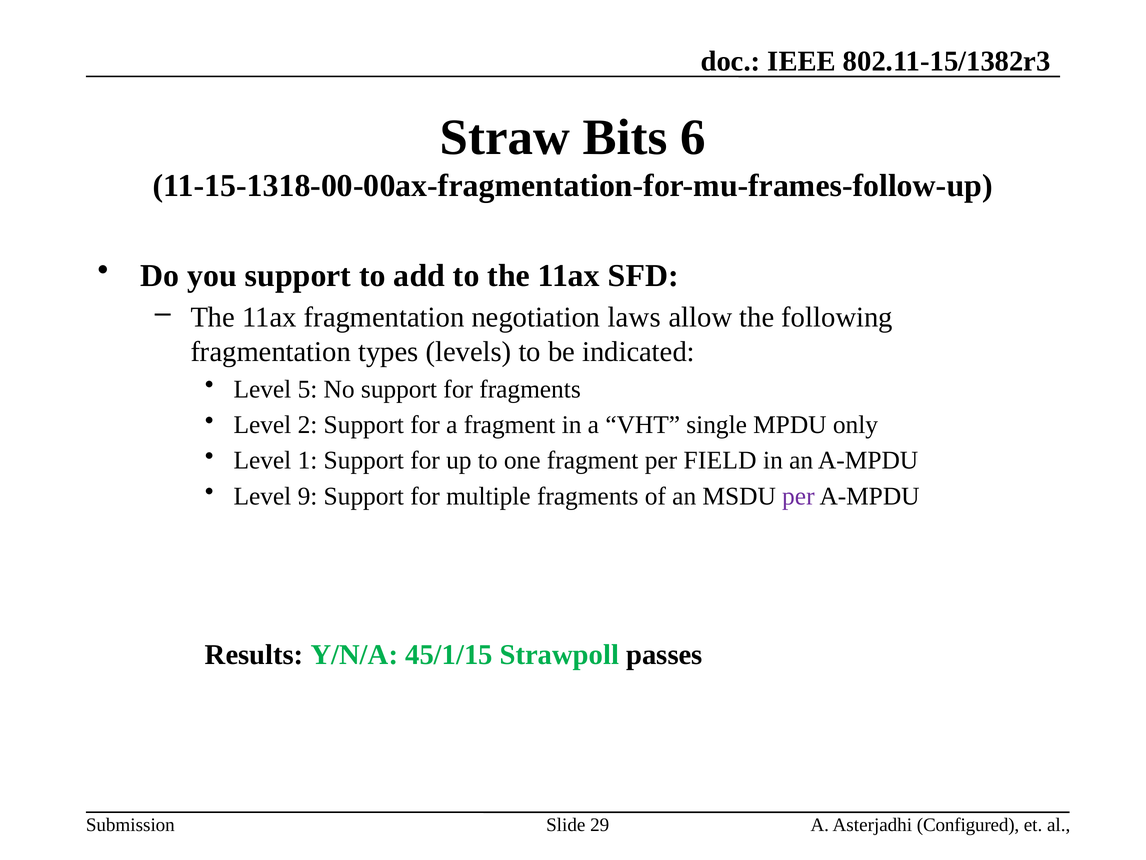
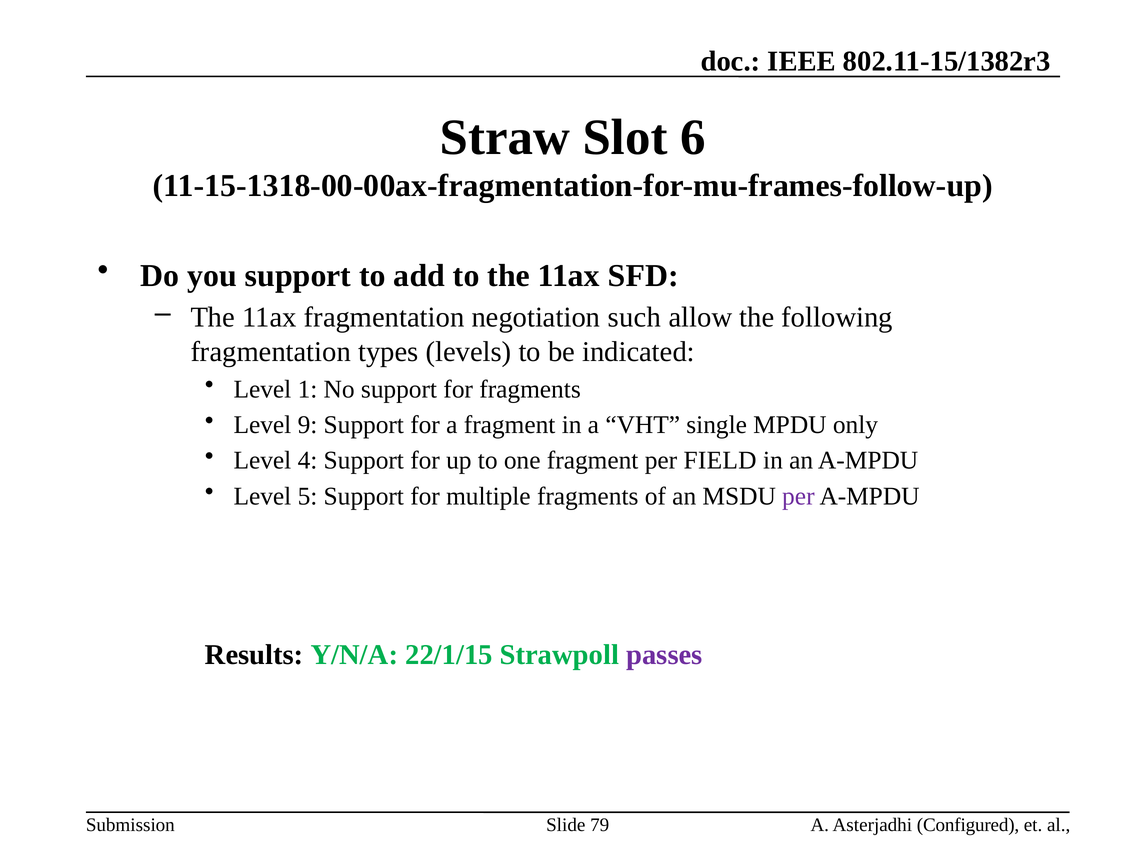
Bits: Bits -> Slot
laws: laws -> such
5: 5 -> 1
2: 2 -> 9
1: 1 -> 4
9: 9 -> 5
45/1/15: 45/1/15 -> 22/1/15
passes colour: black -> purple
29: 29 -> 79
